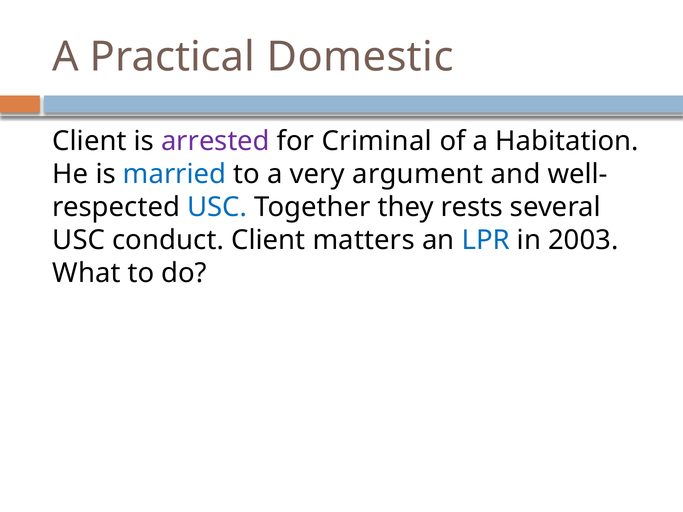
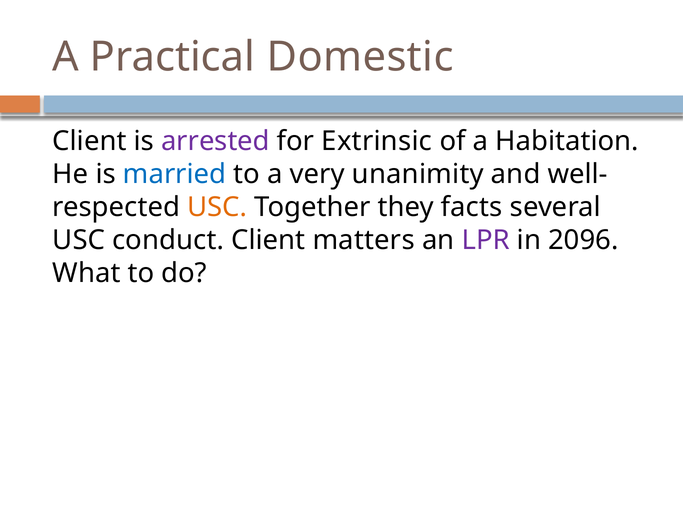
Criminal: Criminal -> Extrinsic
argument: argument -> unanimity
USC at (217, 207) colour: blue -> orange
rests: rests -> facts
LPR colour: blue -> purple
2003: 2003 -> 2096
